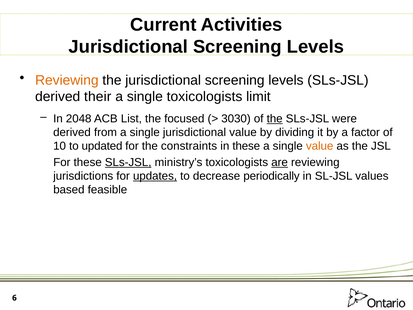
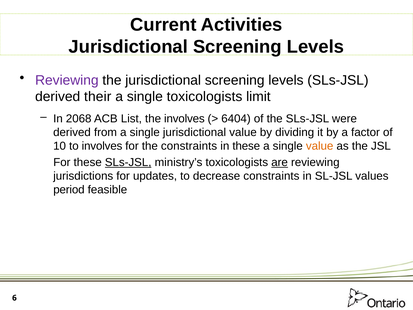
Reviewing at (67, 80) colour: orange -> purple
2048: 2048 -> 2068
the focused: focused -> involves
3030: 3030 -> 6404
the at (275, 119) underline: present -> none
to updated: updated -> involves
updates underline: present -> none
decrease periodically: periodically -> constraints
based: based -> period
